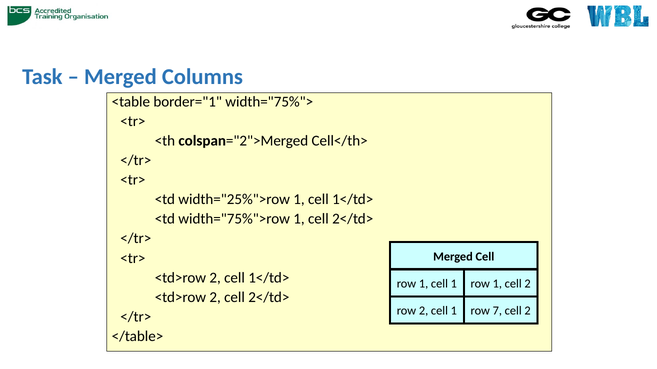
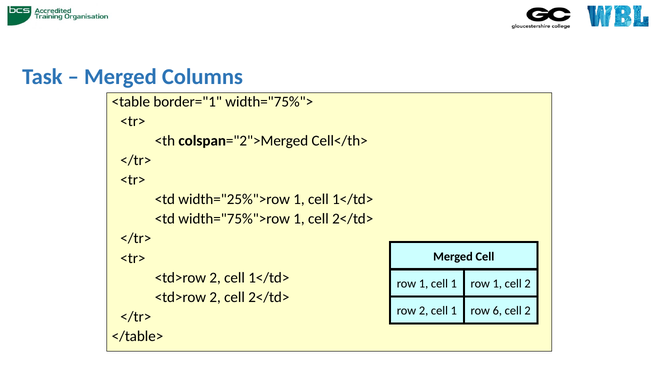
7: 7 -> 6
